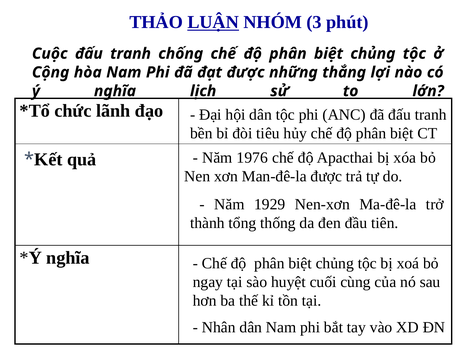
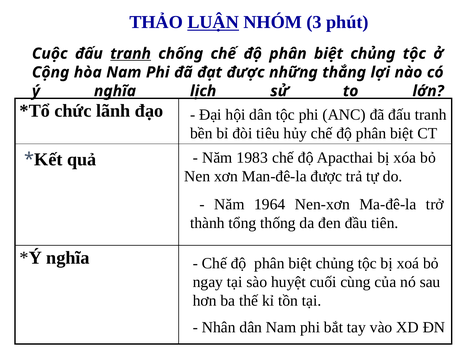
tranh at (131, 54) underline: none -> present
1976: 1976 -> 1983
1929: 1929 -> 1964
